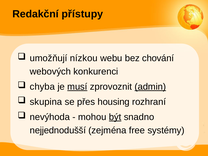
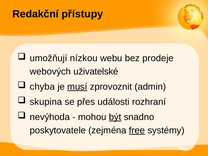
chování: chování -> prodeje
konkurenci: konkurenci -> uživatelské
admin underline: present -> none
housing: housing -> události
nejjednodušší: nejjednodušší -> poskytovatele
free underline: none -> present
